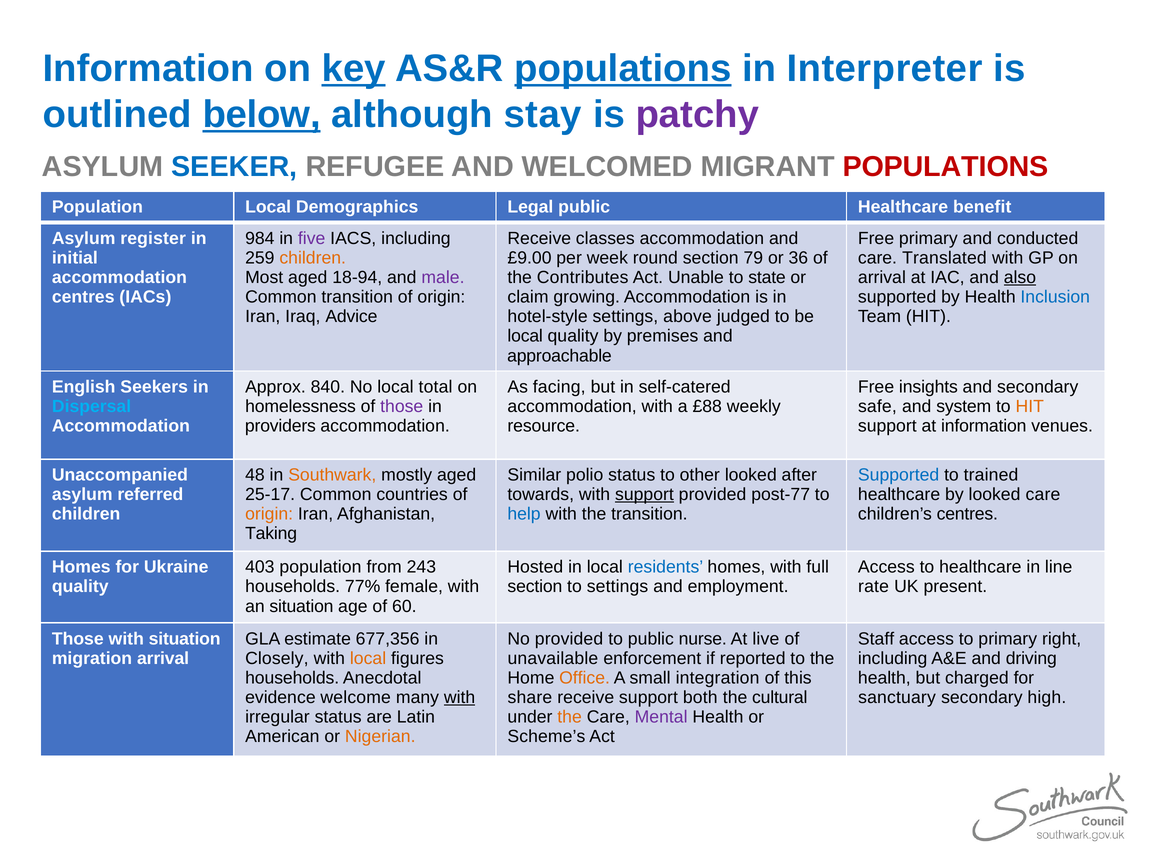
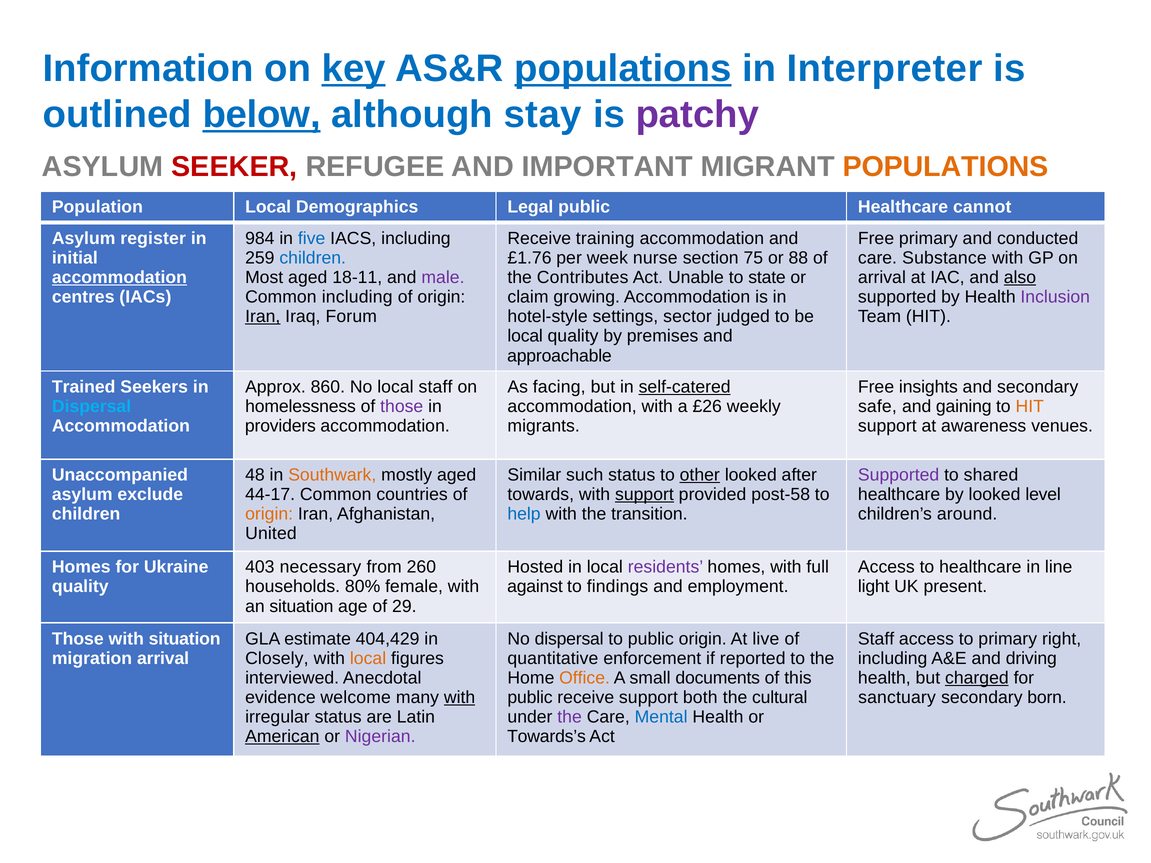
SEEKER colour: blue -> red
WELCOMED: WELCOMED -> IMPORTANT
POPULATIONS at (946, 167) colour: red -> orange
benefit: benefit -> cannot
five colour: purple -> blue
classes: classes -> training
children at (313, 258) colour: orange -> blue
£9.00: £9.00 -> £1.76
round: round -> nurse
79: 79 -> 75
36: 36 -> 88
Translated: Translated -> Substance
accommodation at (119, 278) underline: none -> present
18-94: 18-94 -> 18-11
Common transition: transition -> including
Inclusion colour: blue -> purple
Iran at (263, 317) underline: none -> present
Advice: Advice -> Forum
above: above -> sector
English: English -> Trained
840: 840 -> 860
local total: total -> staff
self-catered underline: none -> present
£88: £88 -> £26
system: system -> gaining
resource: resource -> migrants
at information: information -> awareness
polio: polio -> such
other underline: none -> present
Supported at (899, 475) colour: blue -> purple
trained: trained -> shared
referred: referred -> exclude
25-17: 25-17 -> 44-17
post-77: post-77 -> post-58
looked care: care -> level
children’s centres: centres -> around
Taking: Taking -> United
403 population: population -> necessary
243: 243 -> 260
residents colour: blue -> purple
77%: 77% -> 80%
section at (535, 587): section -> against
to settings: settings -> findings
rate: rate -> light
60: 60 -> 29
677,356: 677,356 -> 404,429
No provided: provided -> dispersal
public nurse: nurse -> origin
unavailable: unavailable -> quantitative
households at (292, 678): households -> interviewed
integration: integration -> documents
charged underline: none -> present
share at (530, 698): share -> public
high: high -> born
the at (570, 717) colour: orange -> purple
Mental colour: purple -> blue
American underline: none -> present
Nigerian colour: orange -> purple
Scheme’s: Scheme’s -> Towards’s
